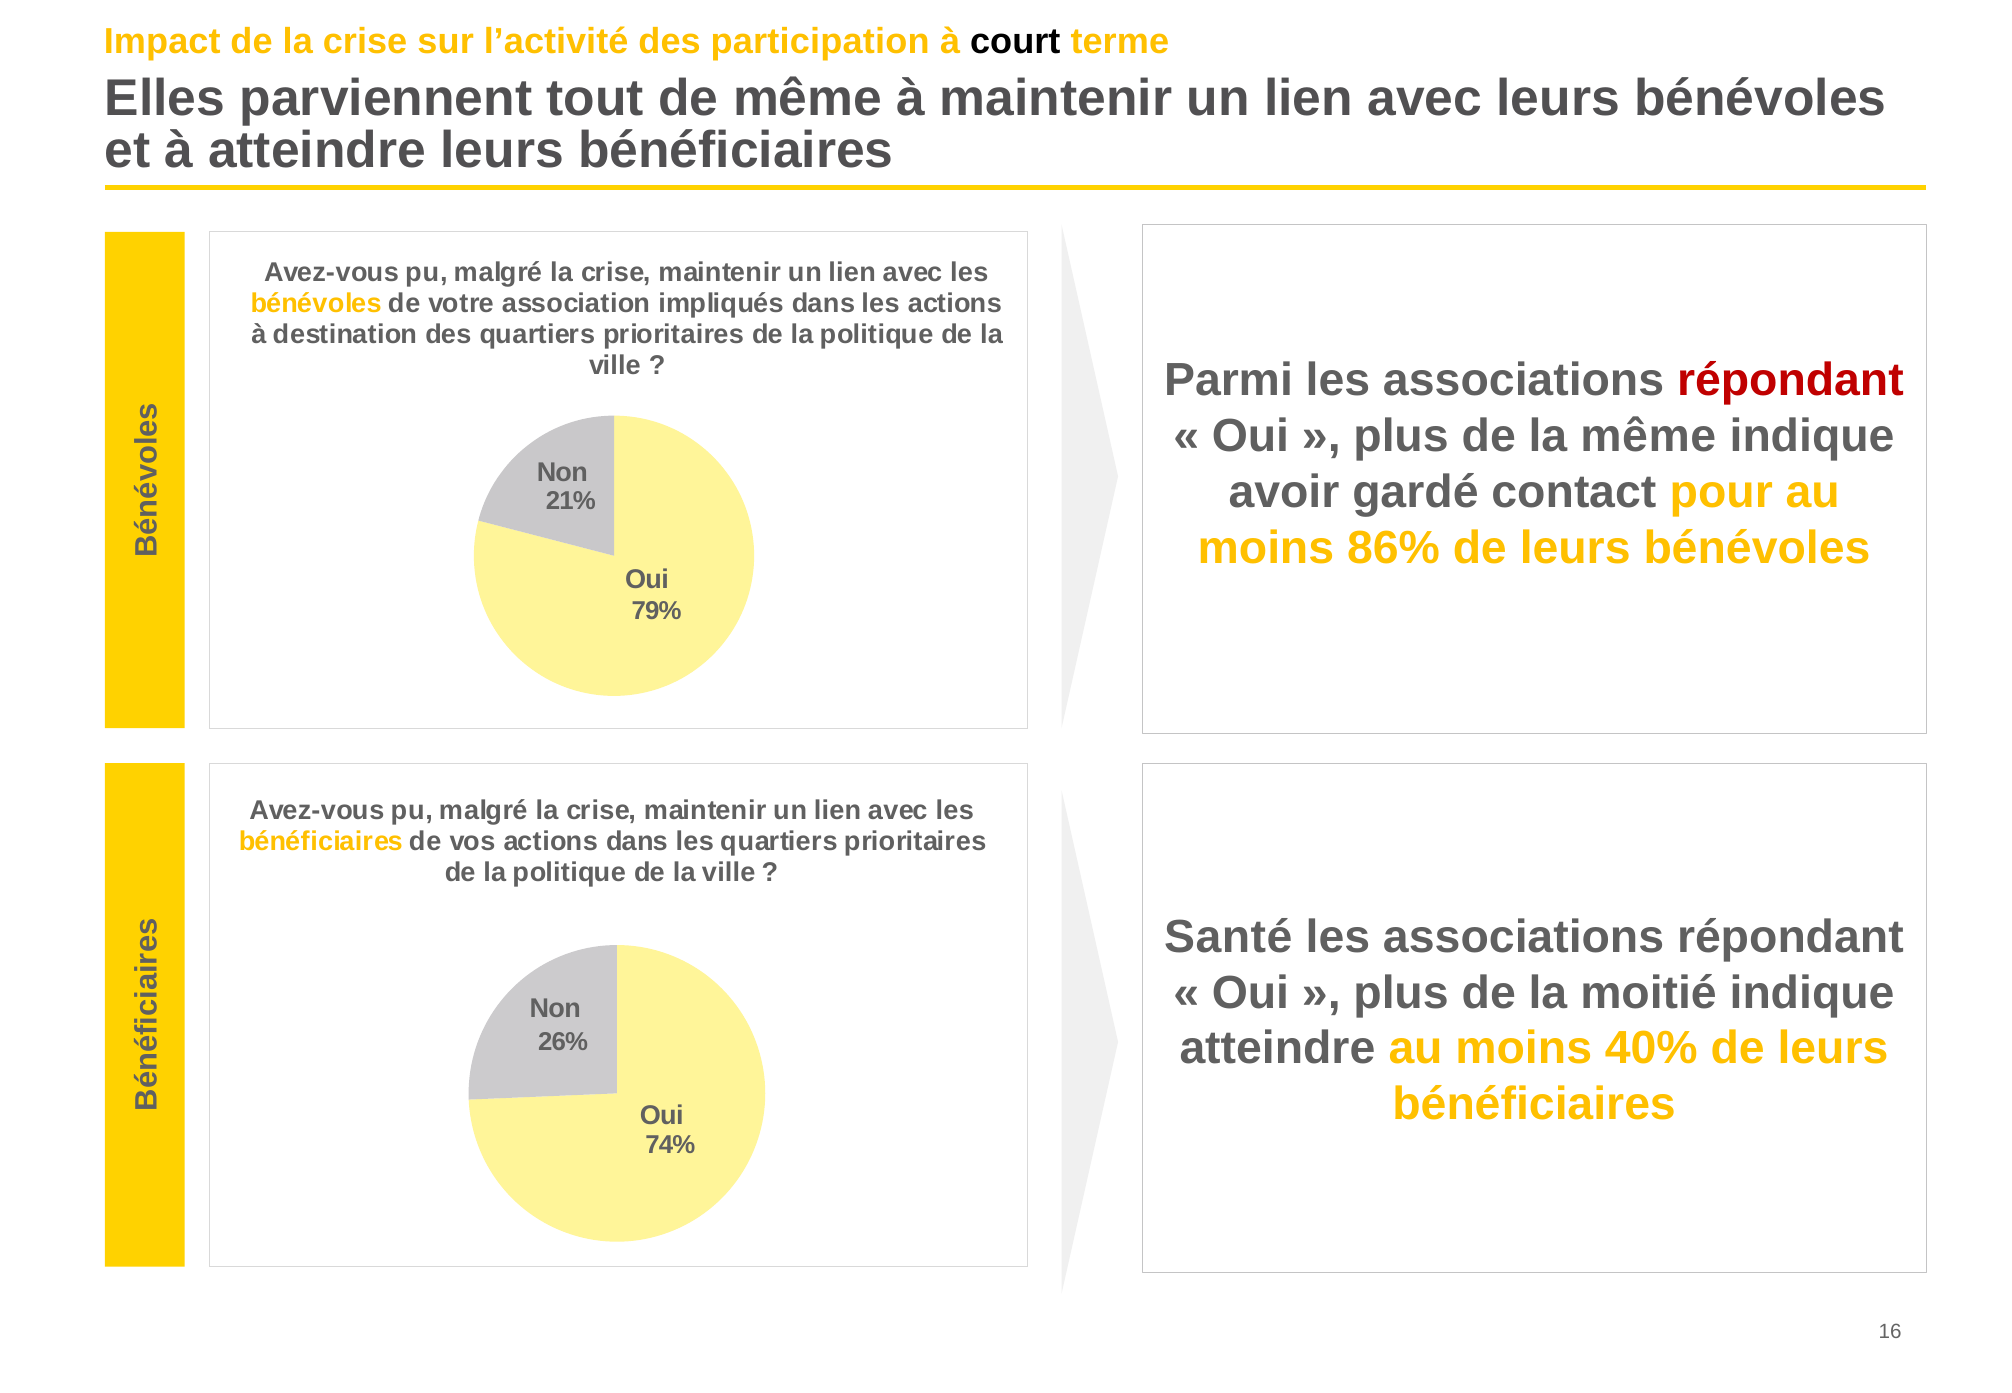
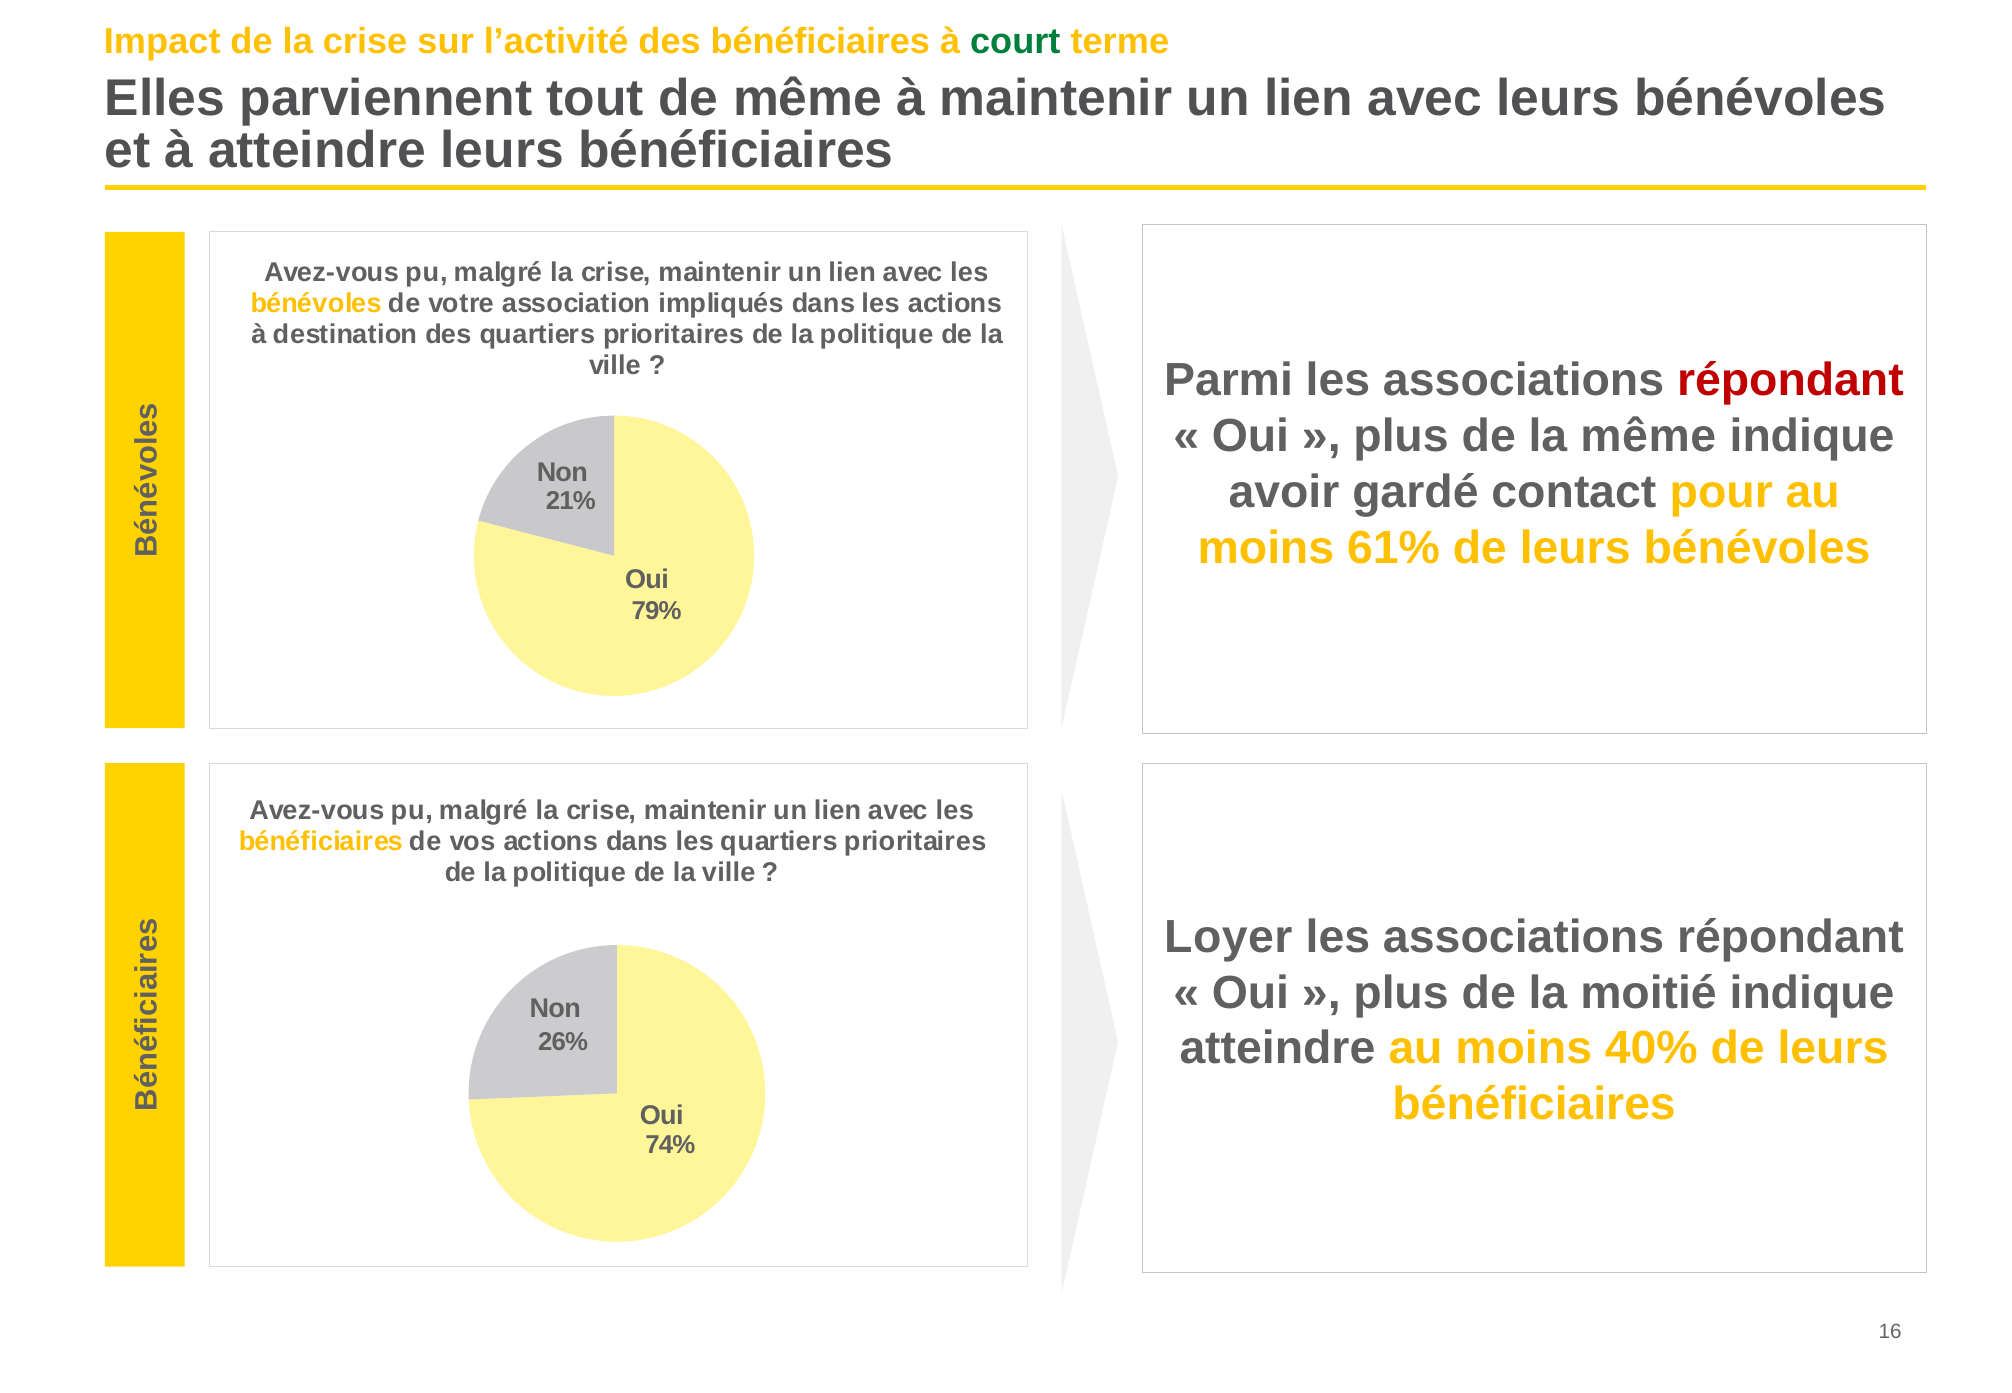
des participation: participation -> bénéficiaires
court colour: black -> green
86%: 86% -> 61%
Santé: Santé -> Loyer
